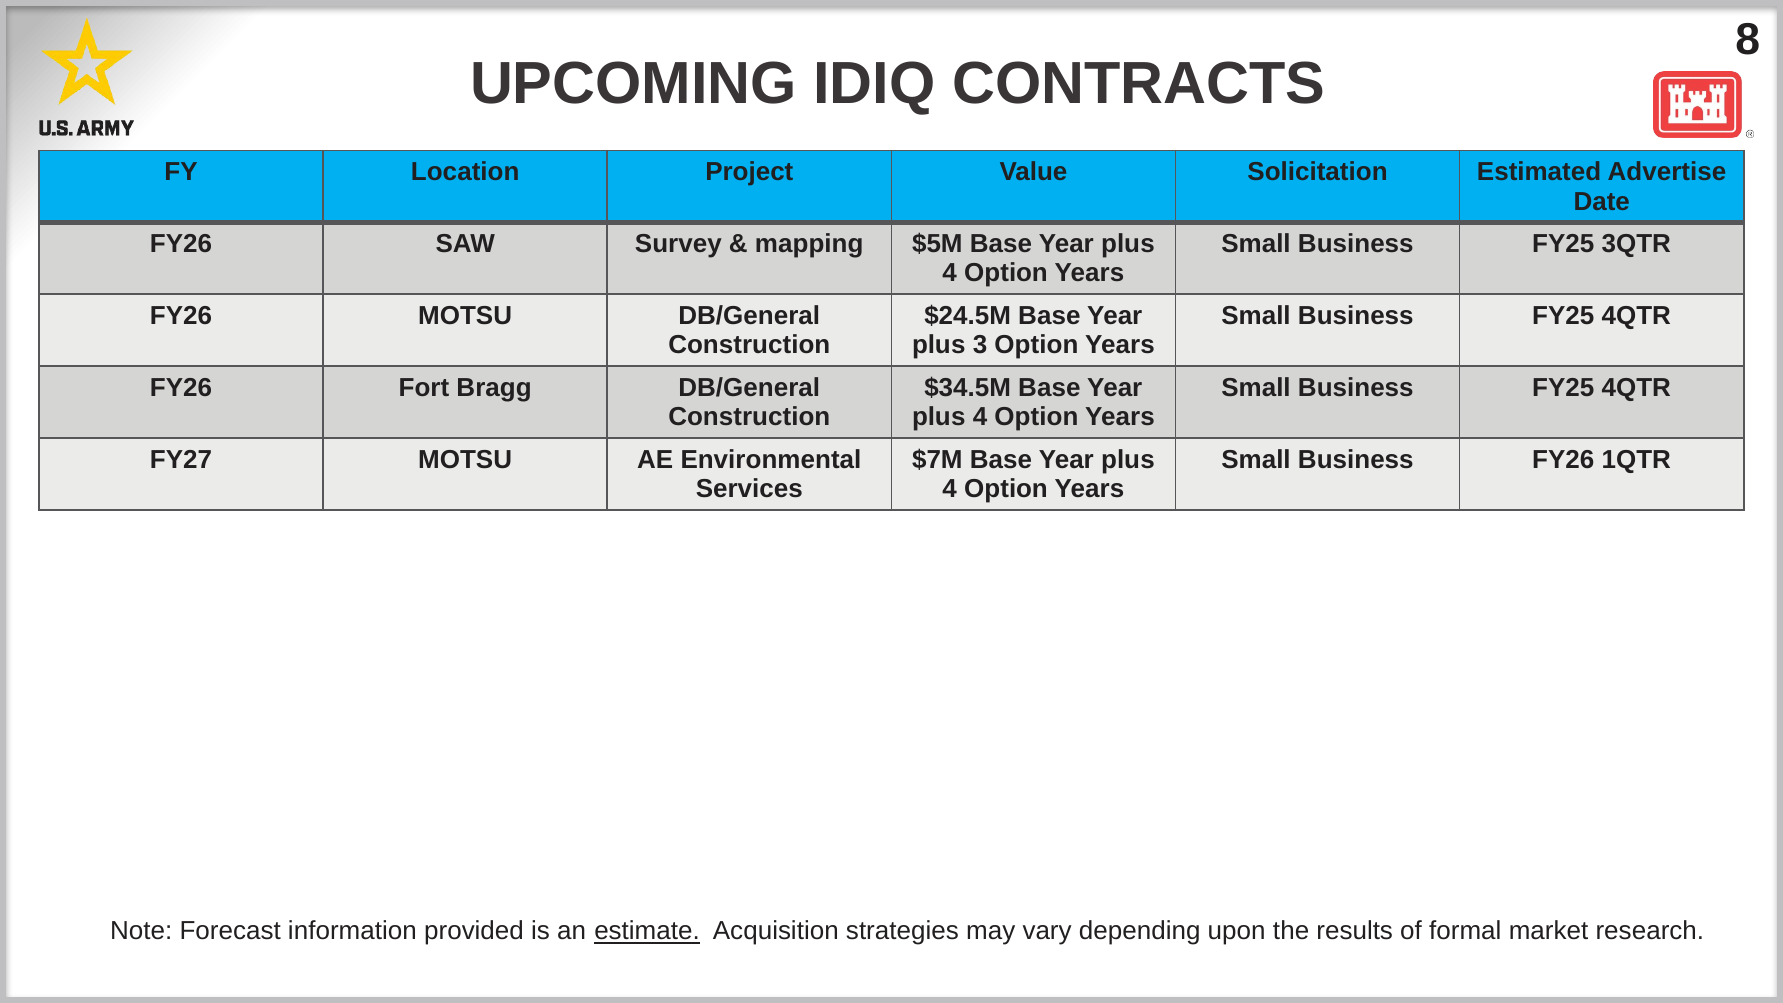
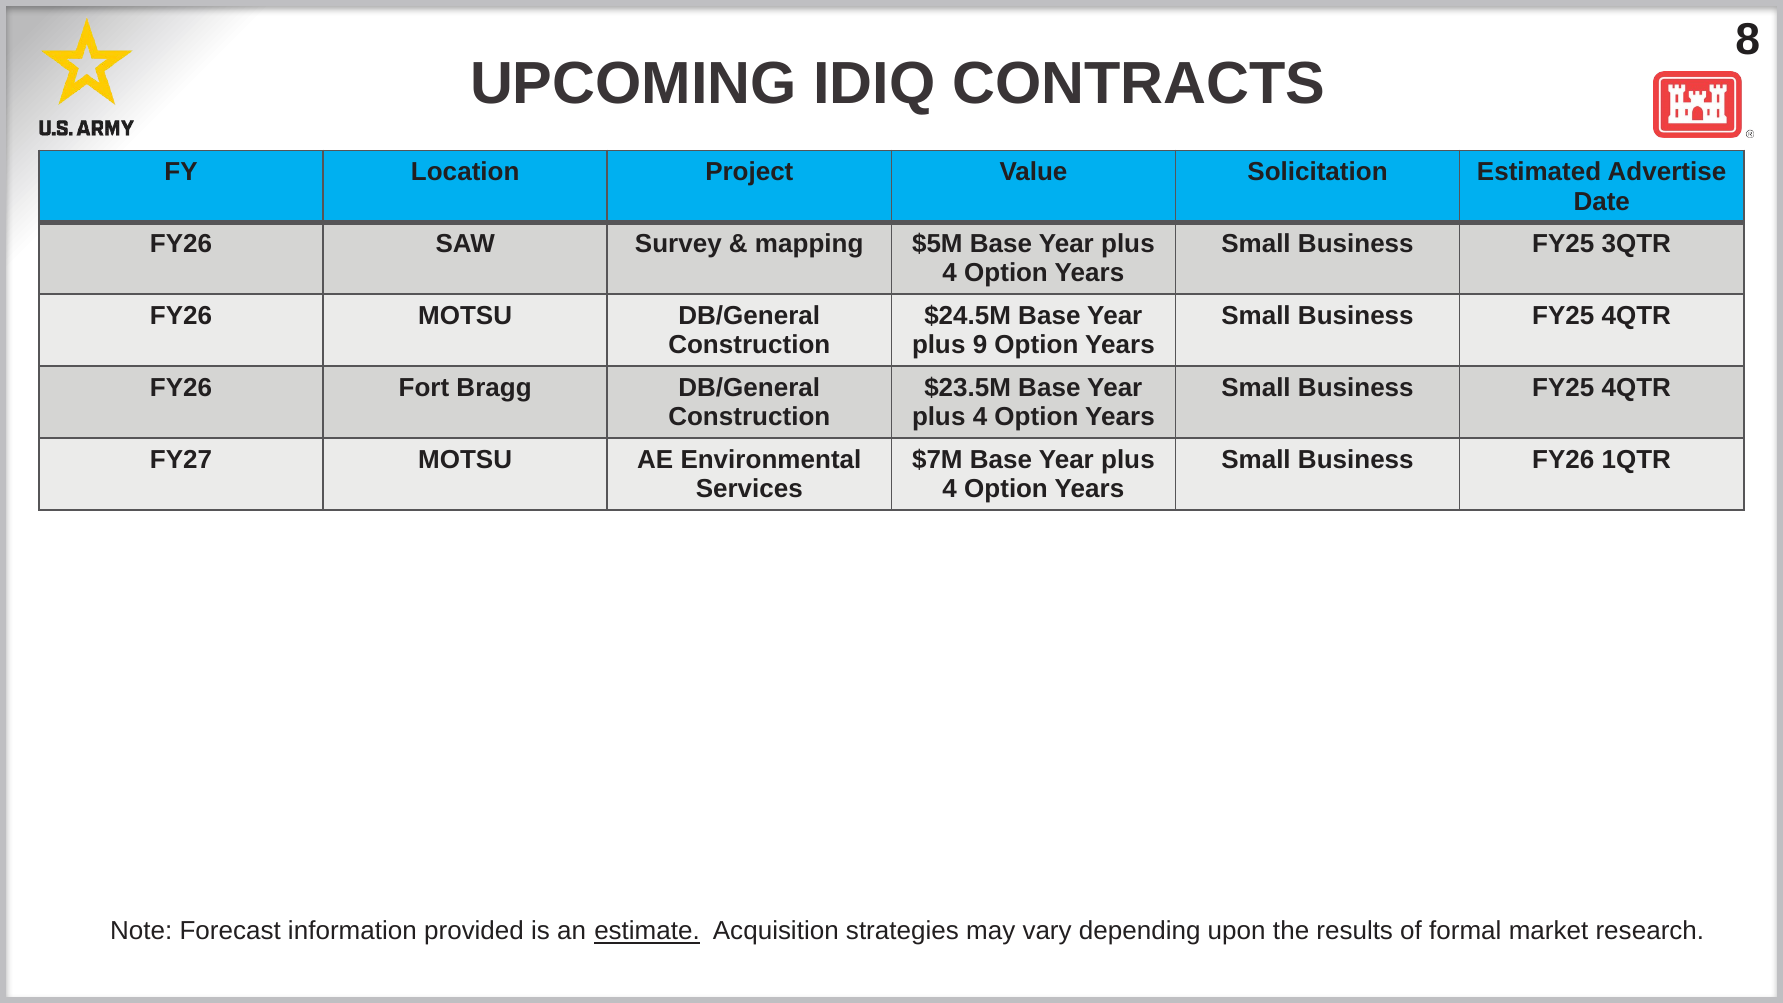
3: 3 -> 9
$34.5M: $34.5M -> $23.5M
